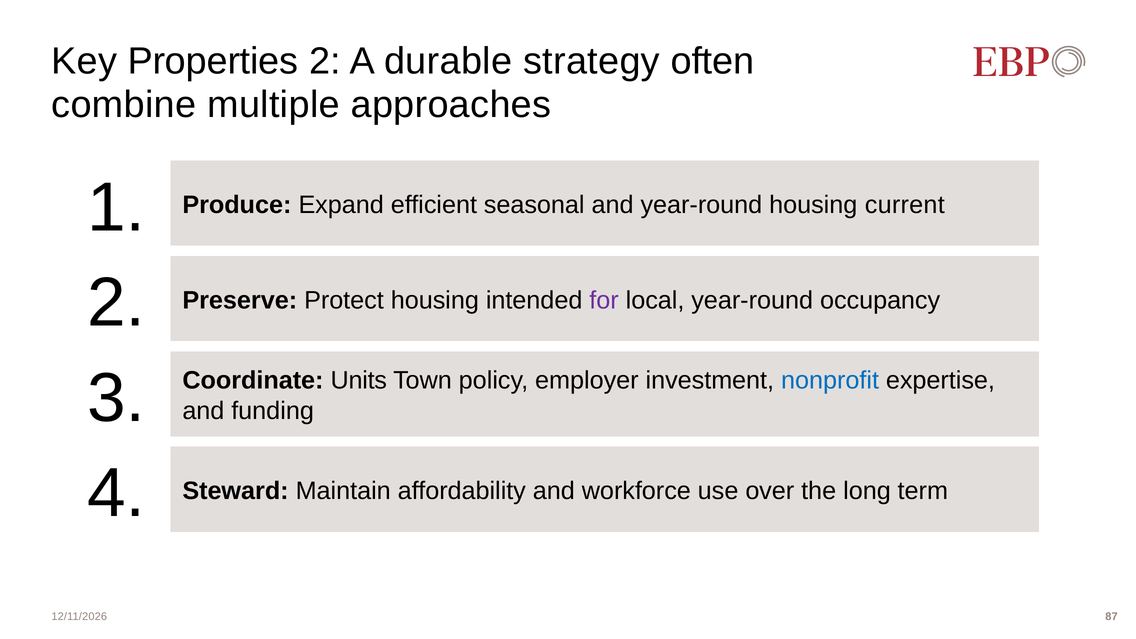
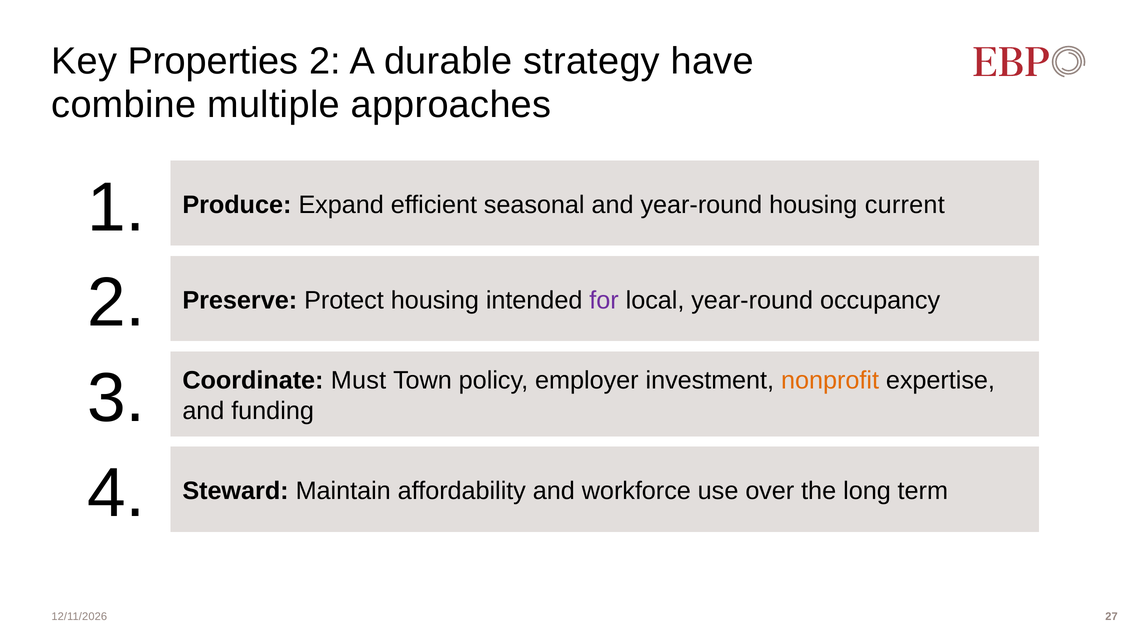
often: often -> have
Units: Units -> Must
nonprofit colour: blue -> orange
87: 87 -> 27
